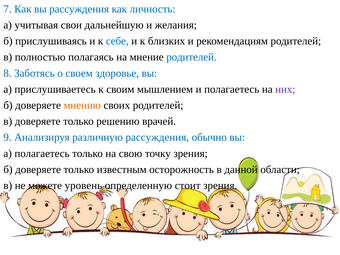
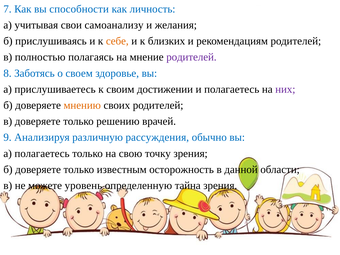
вы рассуждения: рассуждения -> способности
дальнейшую: дальнейшую -> самоанализу
себе colour: blue -> orange
родителей at (191, 57) colour: blue -> purple
мышлением: мышлением -> достижении
стоит: стоит -> тайна
